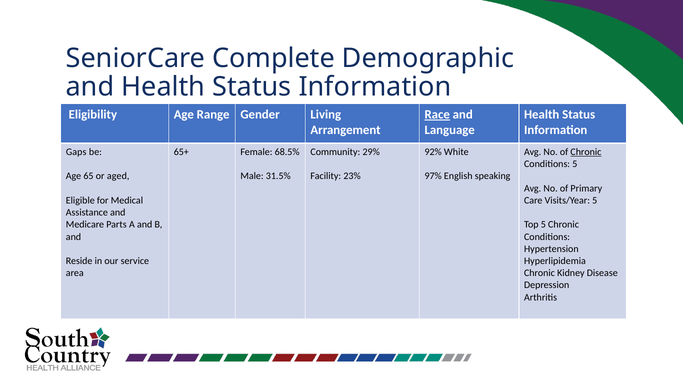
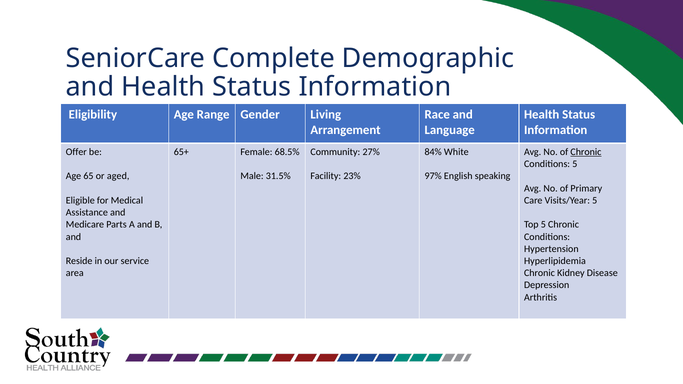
Race underline: present -> none
Gaps: Gaps -> Offer
29%: 29% -> 27%
92%: 92% -> 84%
